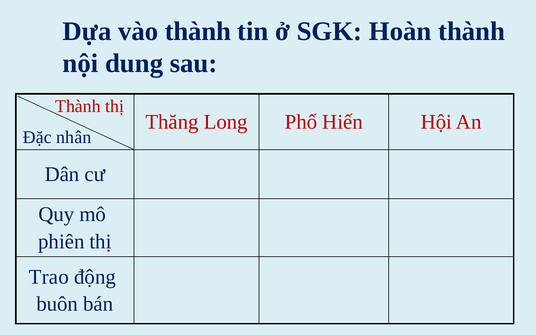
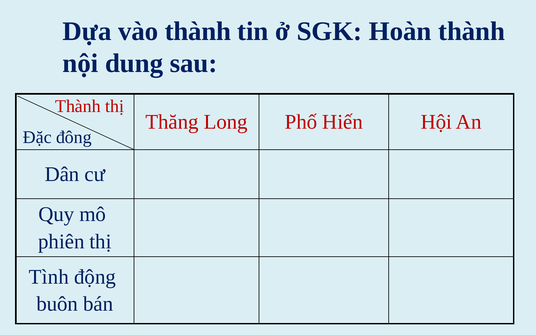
nhân: nhân -> đông
Trao: Trao -> Tình
